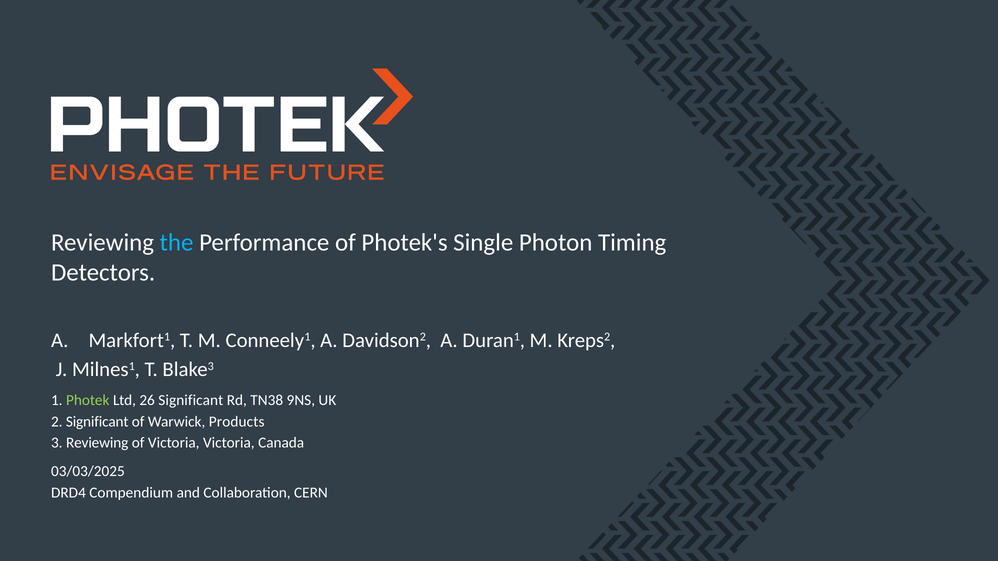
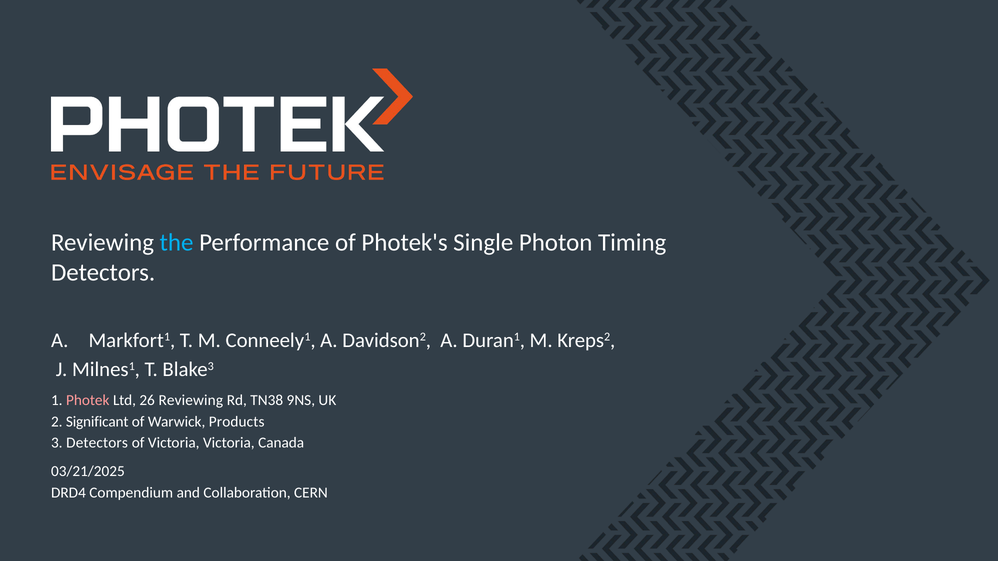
Photek colour: light green -> pink
26 Significant: Significant -> Reviewing
3 Reviewing: Reviewing -> Detectors
03/03/2025: 03/03/2025 -> 03/21/2025
